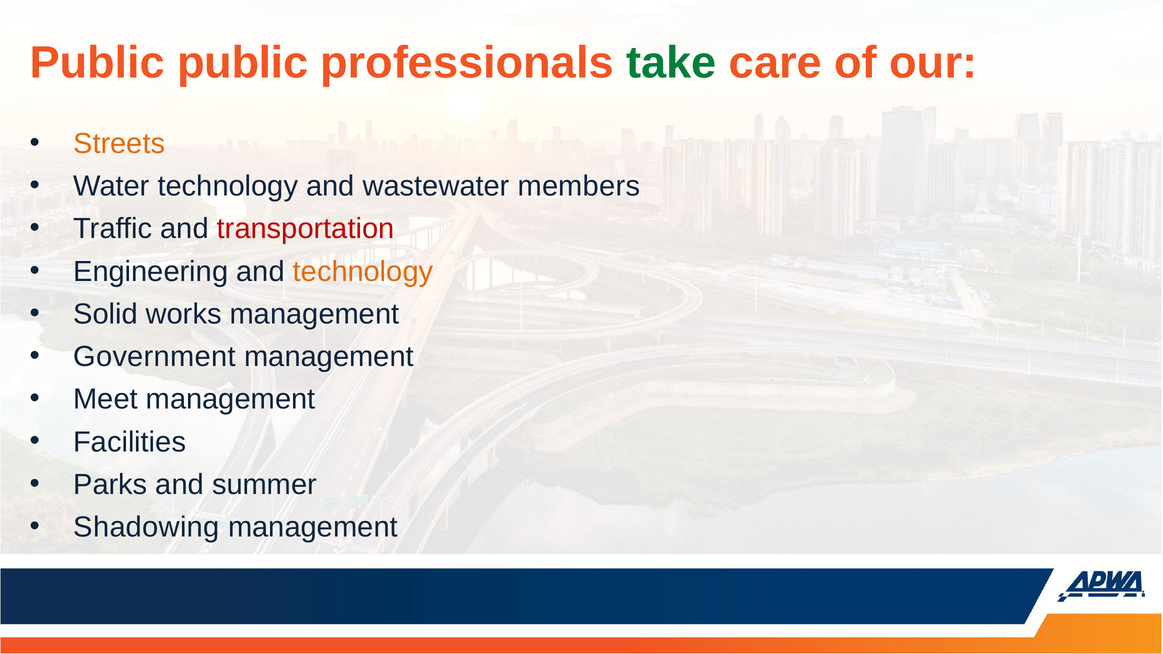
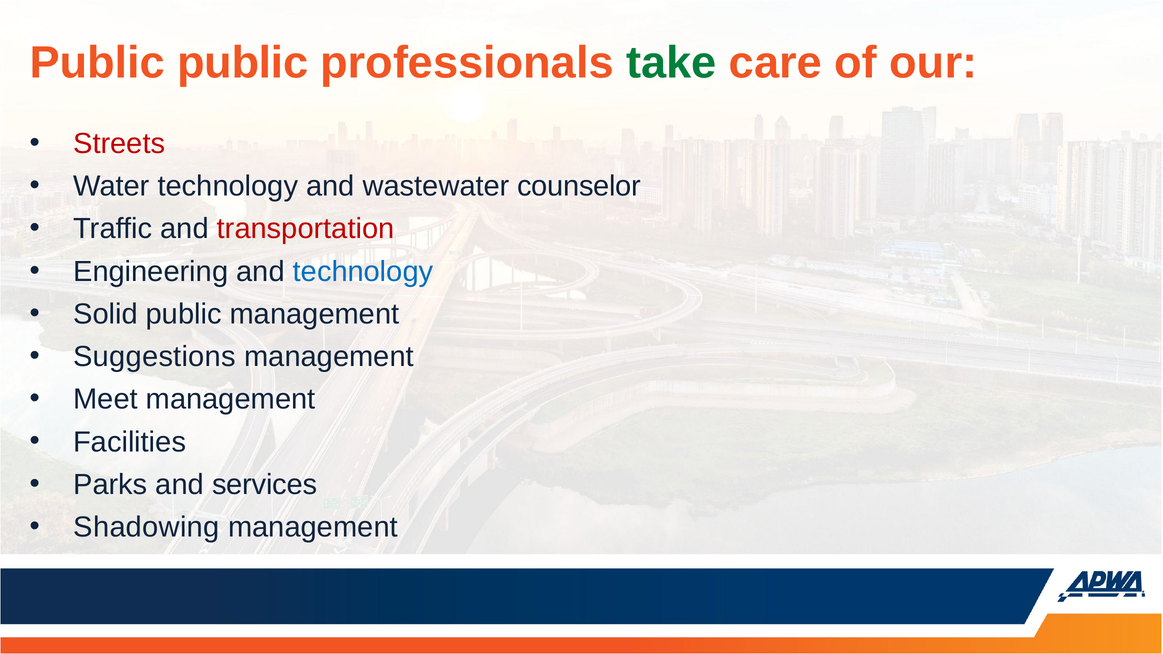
Streets colour: orange -> red
members: members -> counselor
technology at (363, 272) colour: orange -> blue
Solid works: works -> public
Government: Government -> Suggestions
summer: summer -> services
